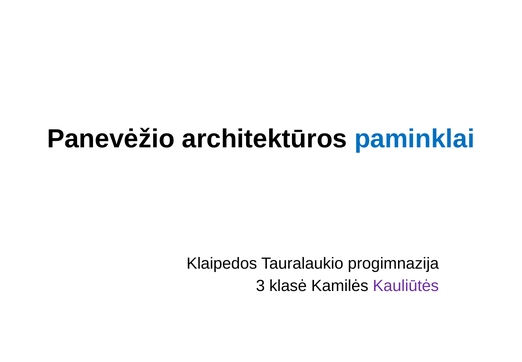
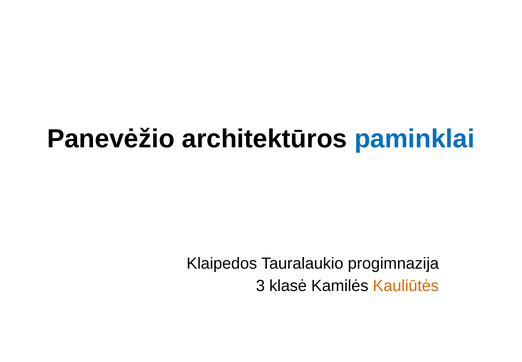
Kauliūtės colour: purple -> orange
